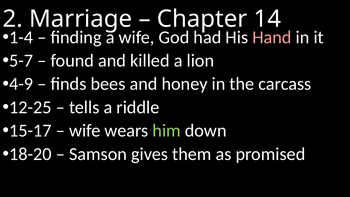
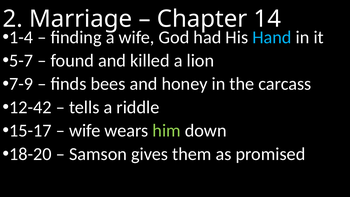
Hand colour: pink -> light blue
4-9: 4-9 -> 7-9
12-25: 12-25 -> 12-42
